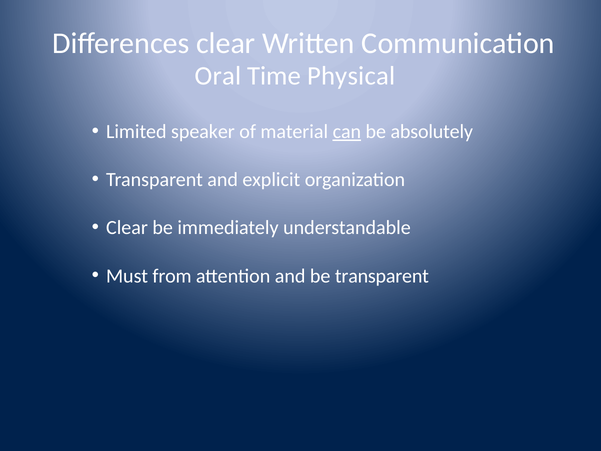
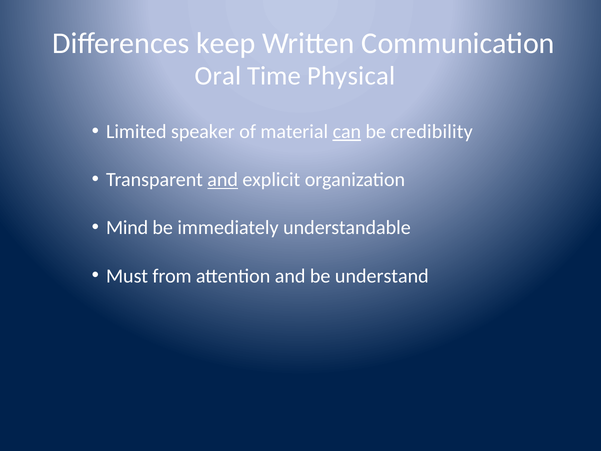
Differences clear: clear -> keep
absolutely: absolutely -> credibility
and at (223, 180) underline: none -> present
Clear at (127, 228): Clear -> Mind
be transparent: transparent -> understand
